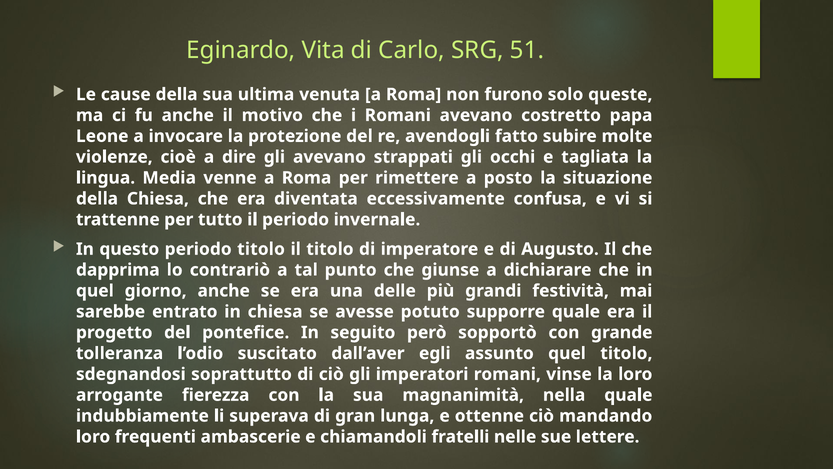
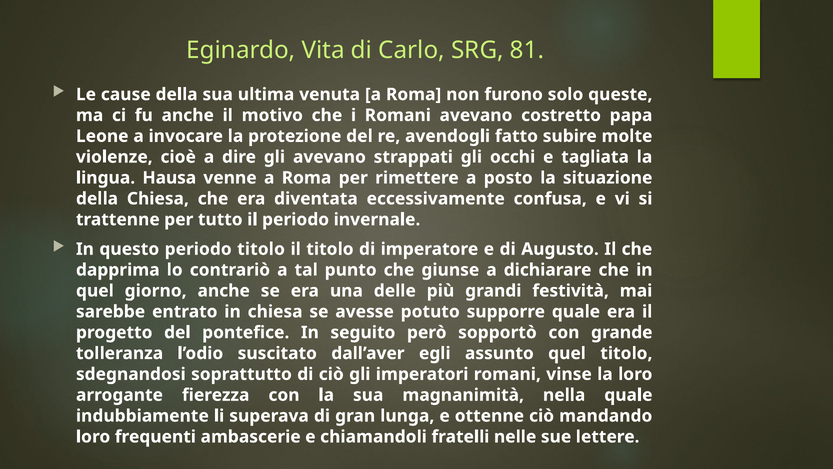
51: 51 -> 81
Media: Media -> Hausa
